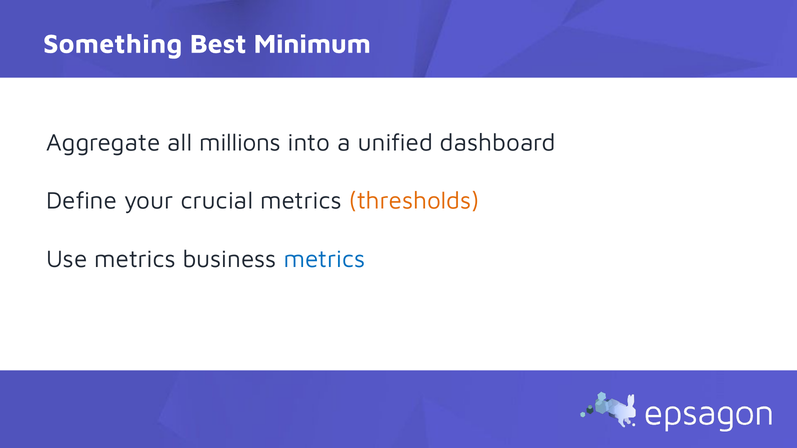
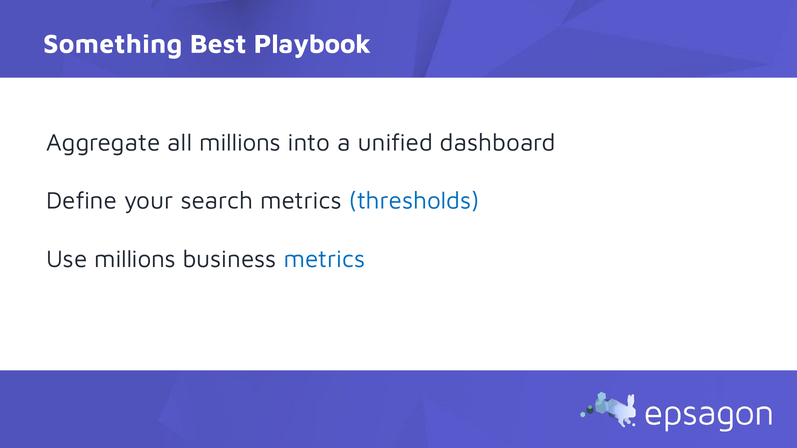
Minimum: Minimum -> Playbook
crucial: crucial -> search
thresholds colour: orange -> blue
Use metrics: metrics -> millions
